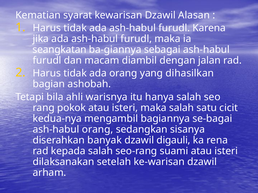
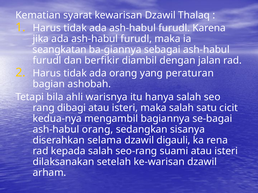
Alasan: Alasan -> Thalaq
macam: macam -> berfikir
dihasilkan: dihasilkan -> peraturan
pokok: pokok -> dibagi
banyak: banyak -> selama
